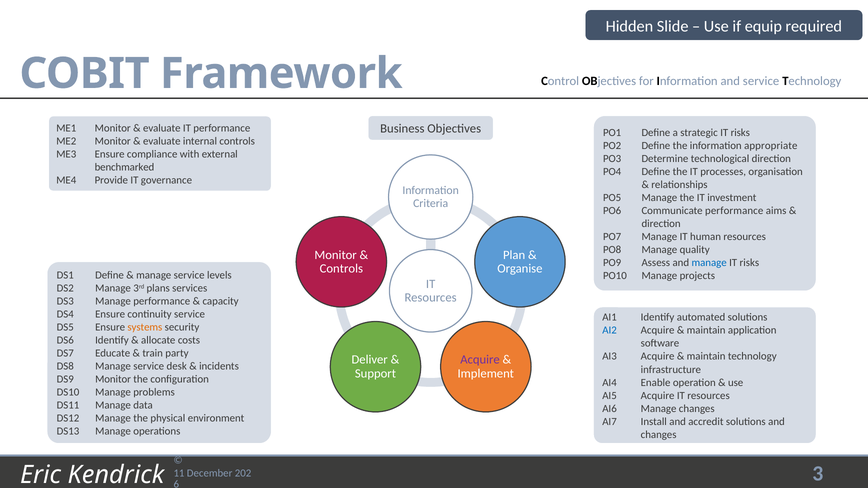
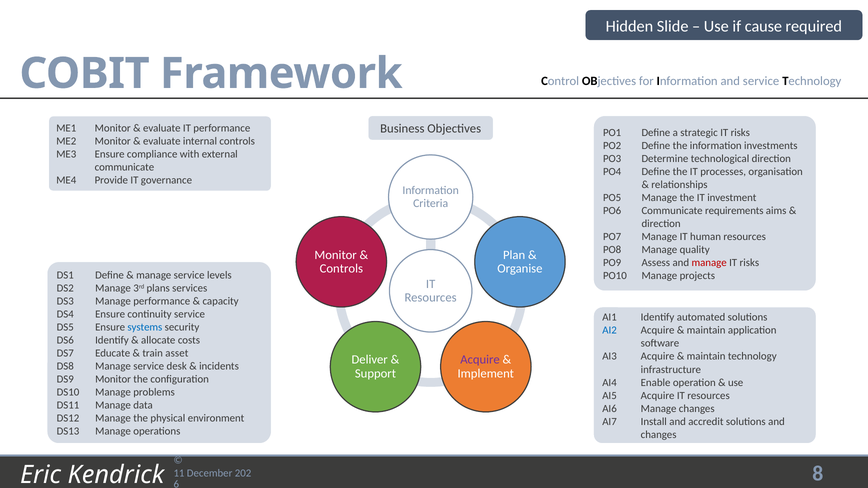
equip: equip -> cause
appropriate: appropriate -> investments
benchmarked at (124, 167): benchmarked -> communicate
Communicate performance: performance -> requirements
manage at (709, 263) colour: blue -> red
systems colour: orange -> blue
party: party -> asset
3: 3 -> 8
